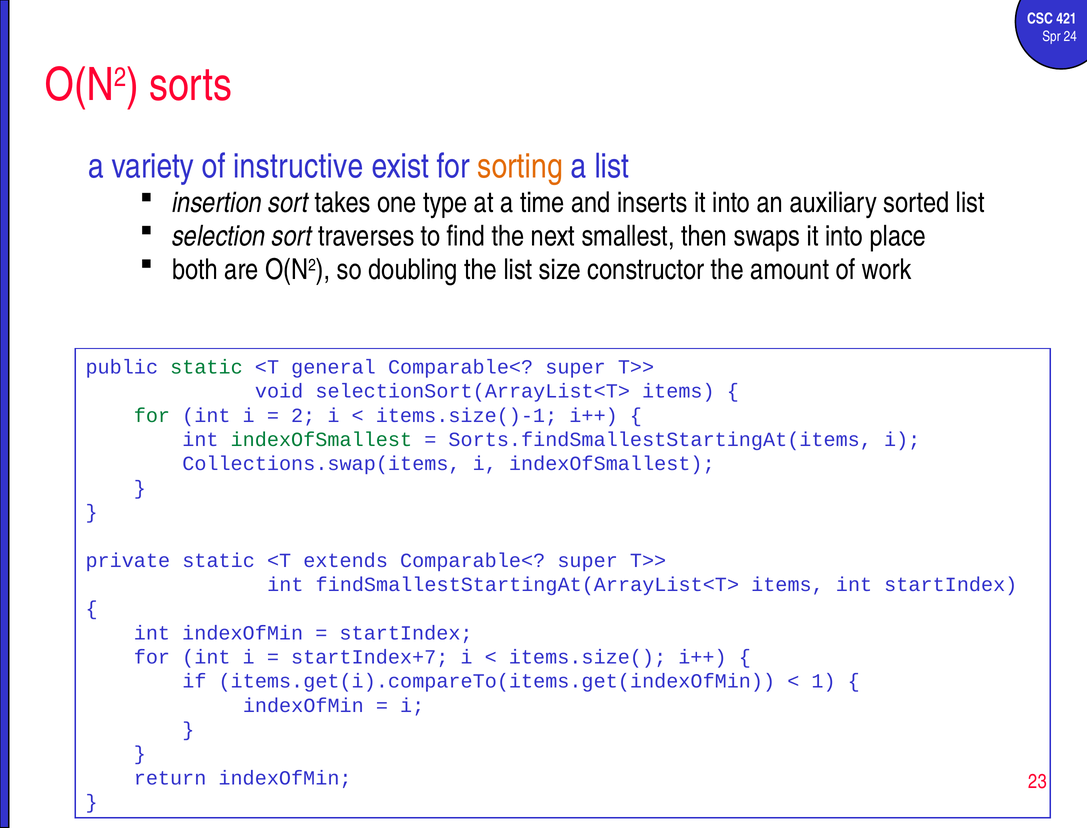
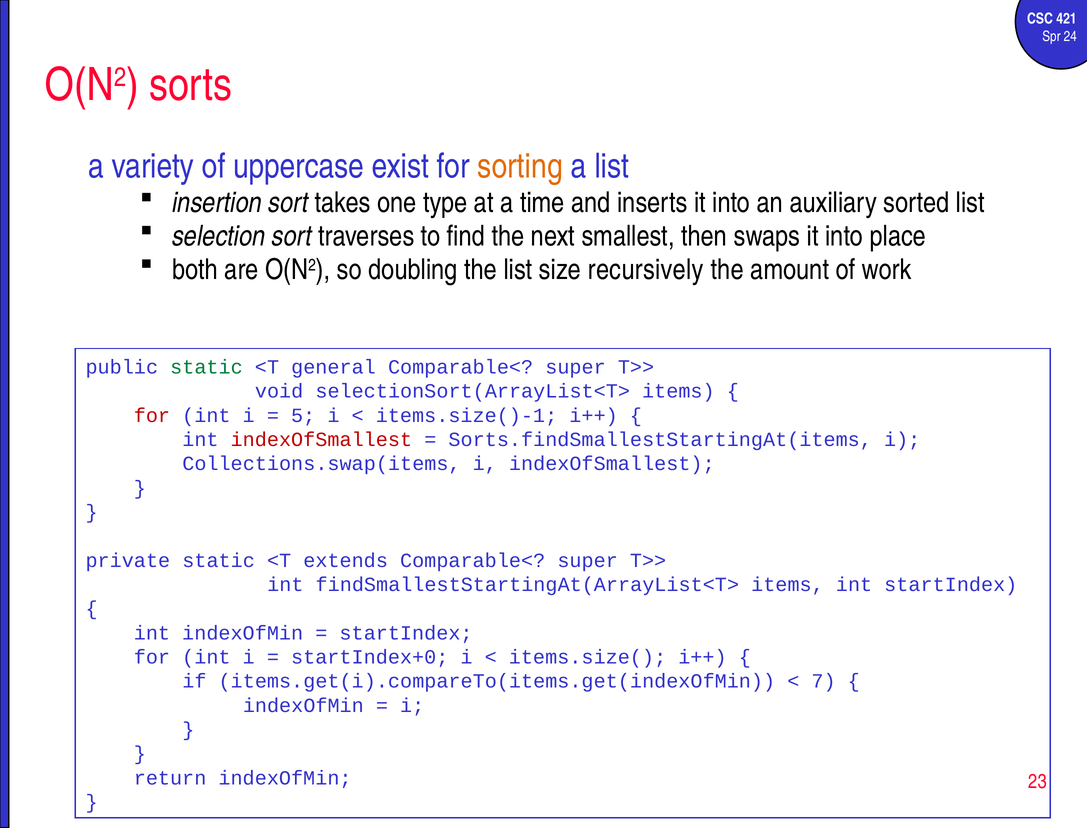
instructive: instructive -> uppercase
constructor: constructor -> recursively
for at (152, 416) colour: green -> red
2: 2 -> 5
indexOfSmallest at (321, 440) colour: green -> red
startIndex+7: startIndex+7 -> startIndex+0
1: 1 -> 7
